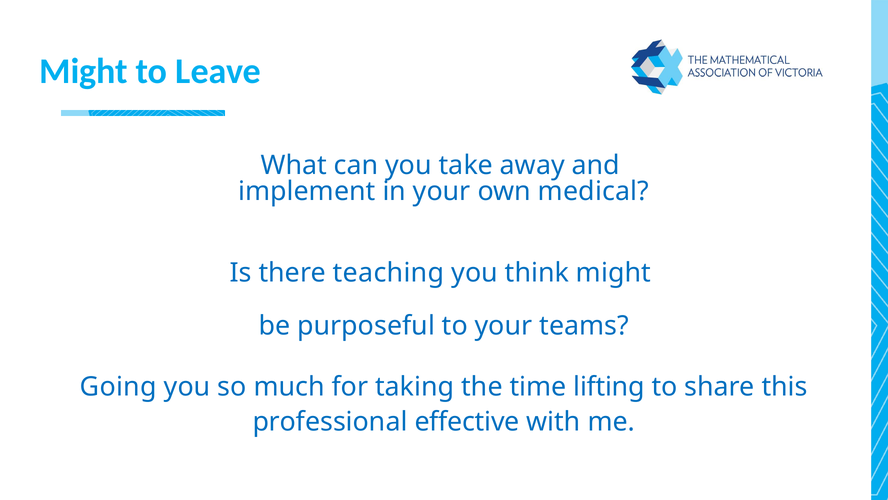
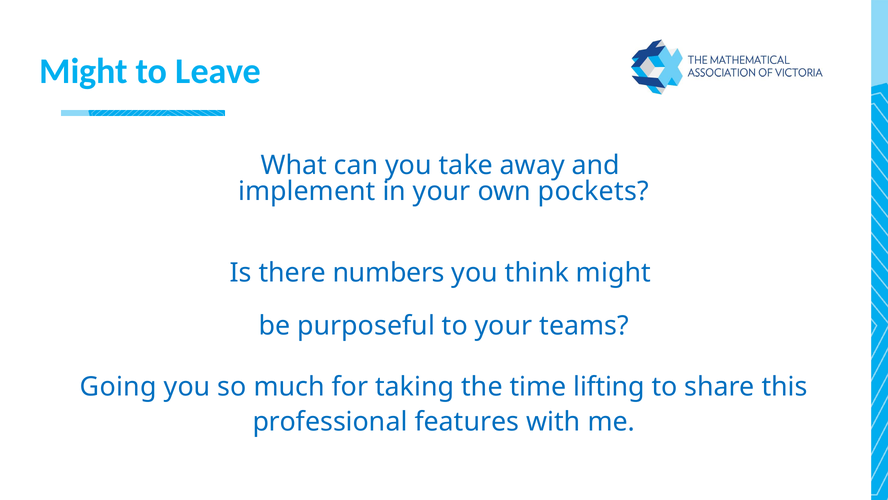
medical: medical -> pockets
teaching: teaching -> numbers
effective: effective -> features
